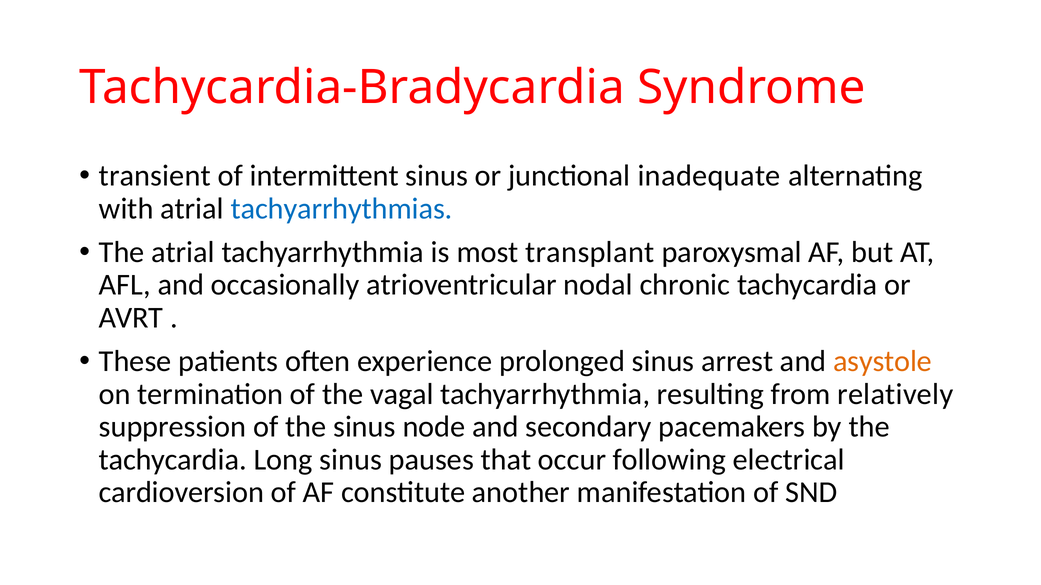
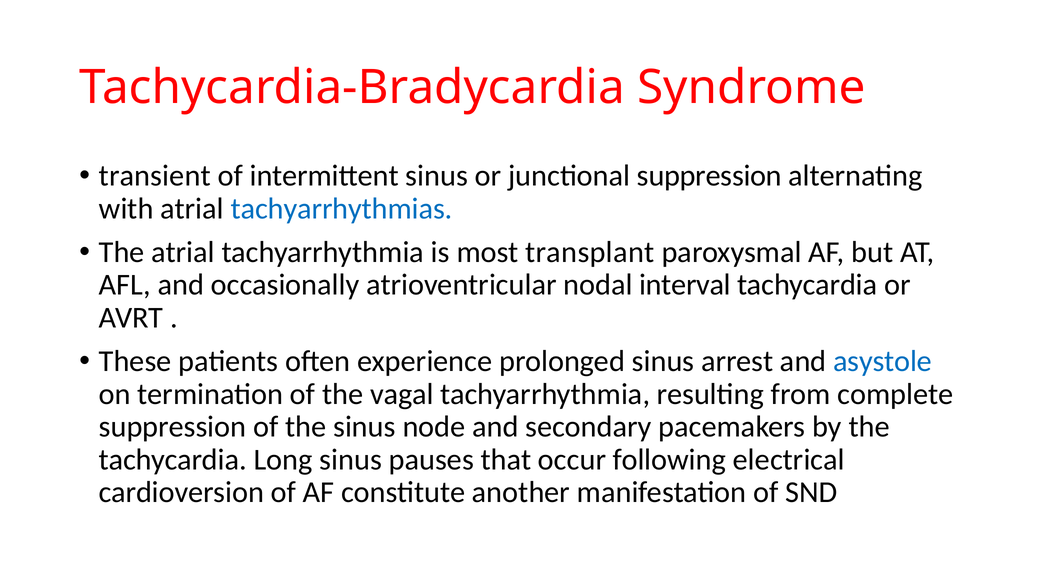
junctional inadequate: inadequate -> suppression
chronic: chronic -> interval
asystole colour: orange -> blue
relatively: relatively -> complete
